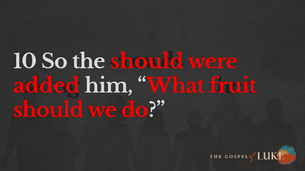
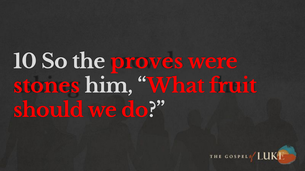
the should: should -> proves
added: added -> stones
